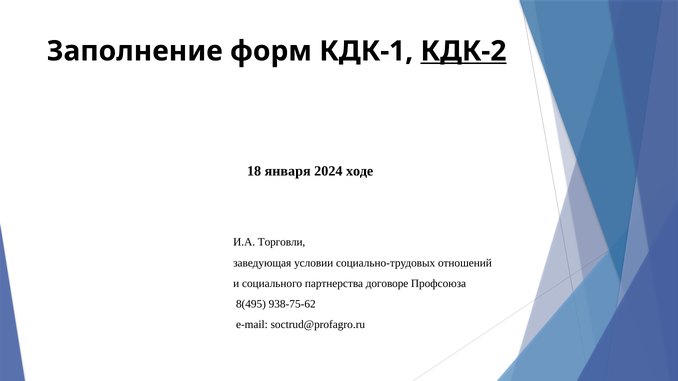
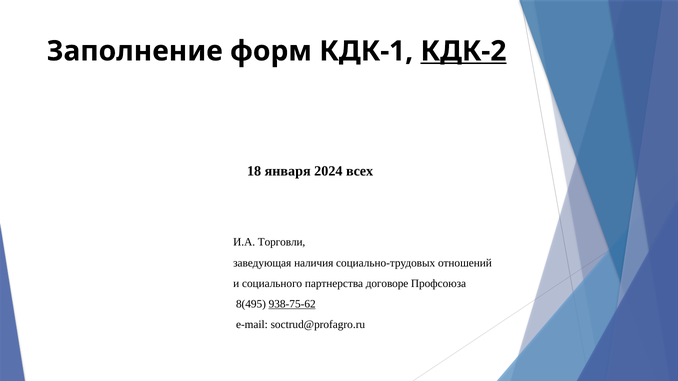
ходе: ходе -> всех
условии: условии -> наличия
938-75-62 underline: none -> present
